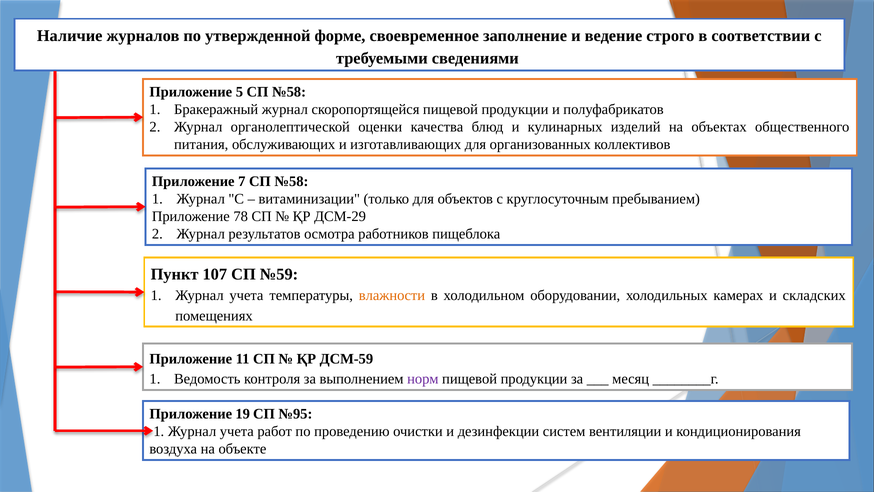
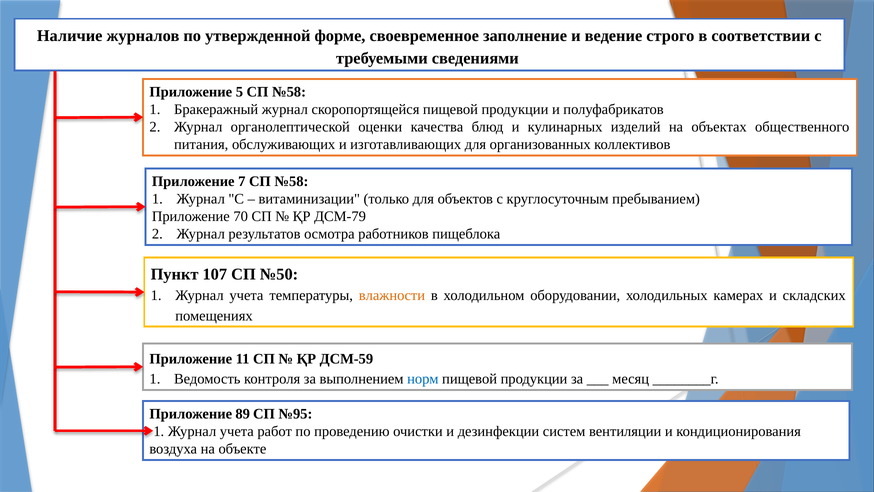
78: 78 -> 70
ДСМ-29: ДСМ-29 -> ДСМ-79
№59: №59 -> №50
норм colour: purple -> blue
19: 19 -> 89
